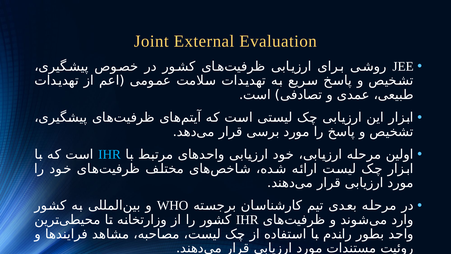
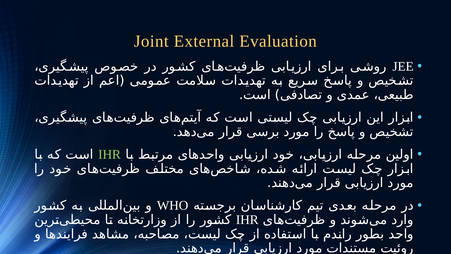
IHR at (110, 154) colour: light blue -> light green
